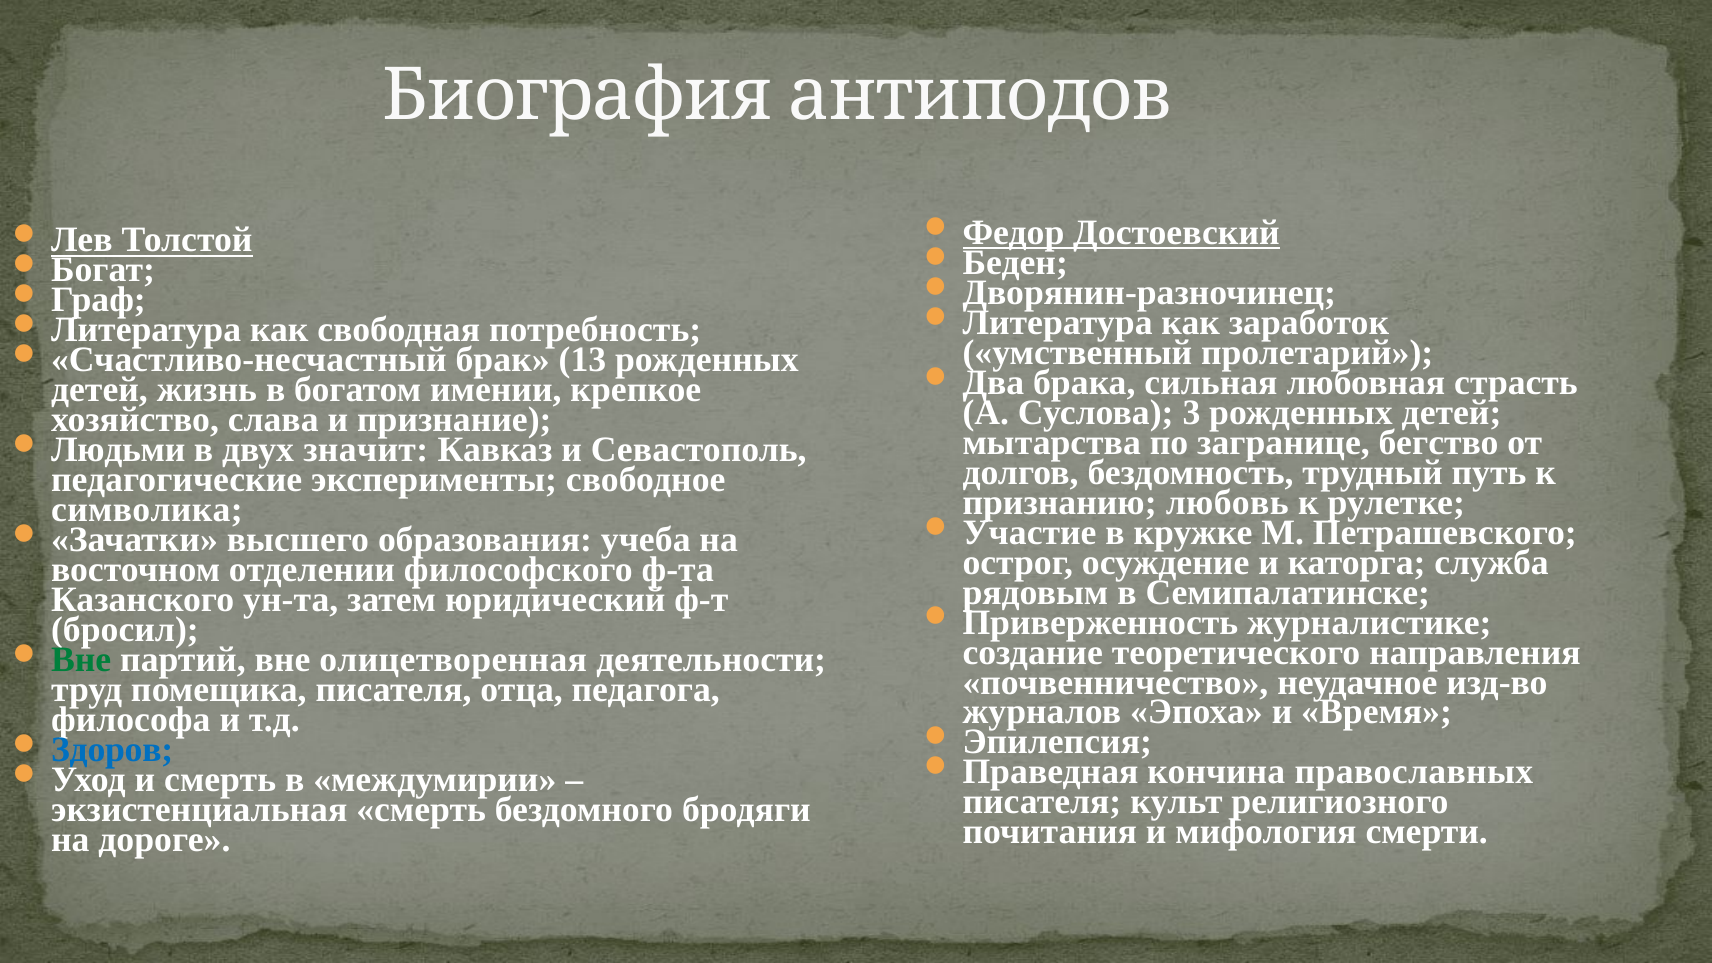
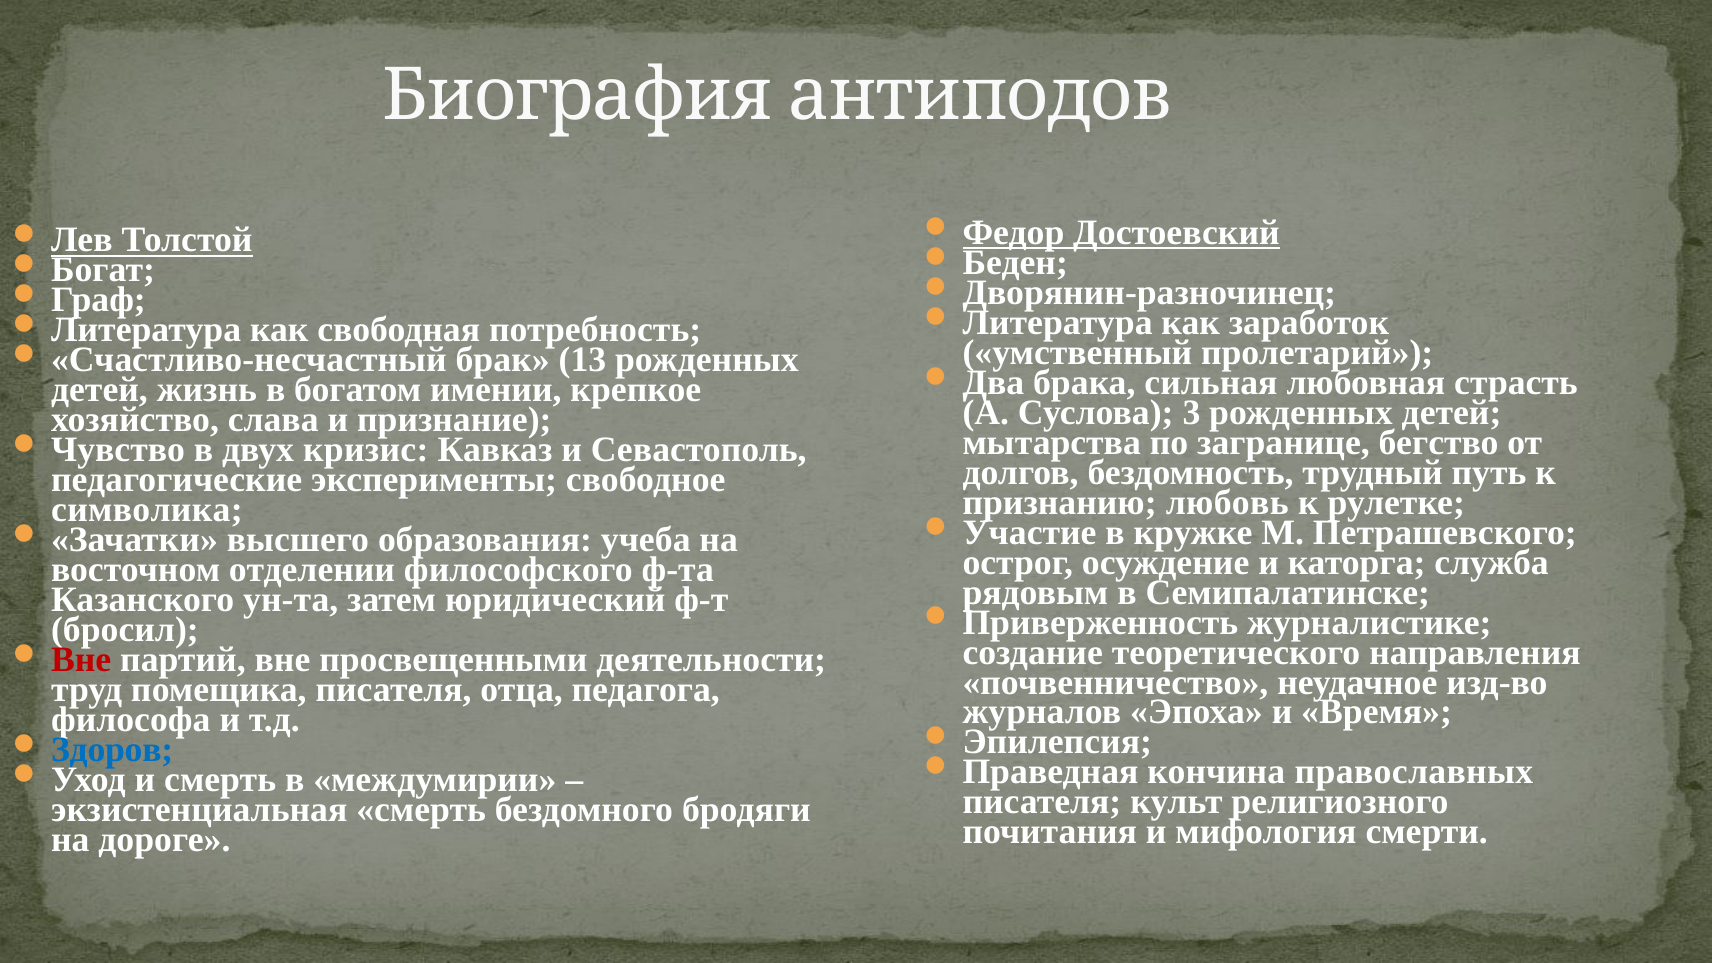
Людьми: Людьми -> Чувство
значит: значит -> кризис
Вне at (81, 659) colour: green -> red
олицетворенная: олицетворенная -> просвещенными
